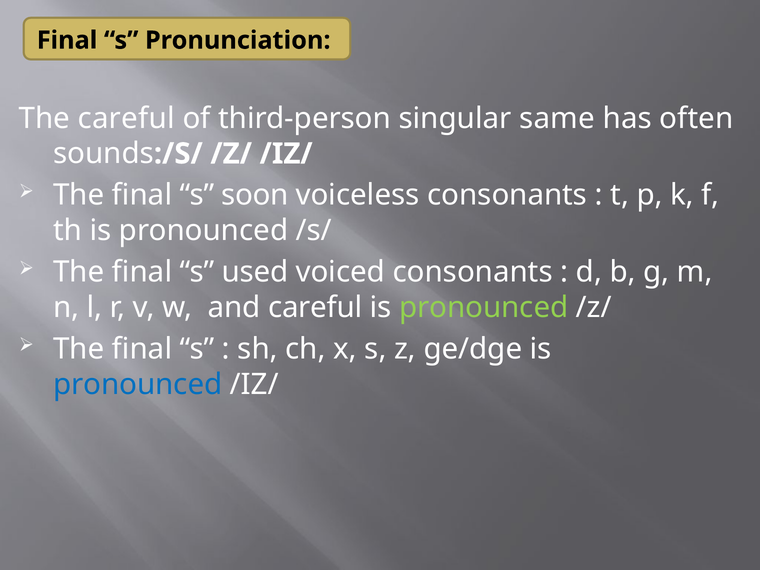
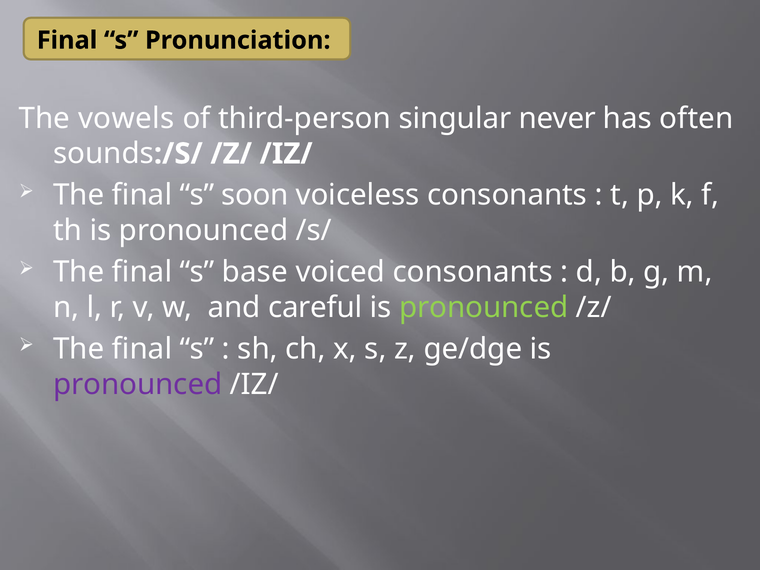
The careful: careful -> vowels
same: same -> never
used: used -> base
pronounced at (138, 384) colour: blue -> purple
